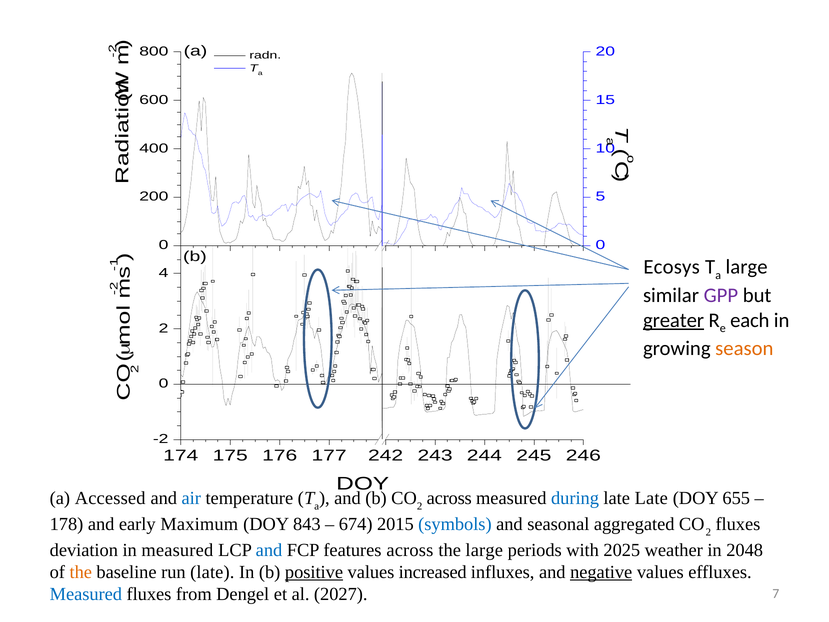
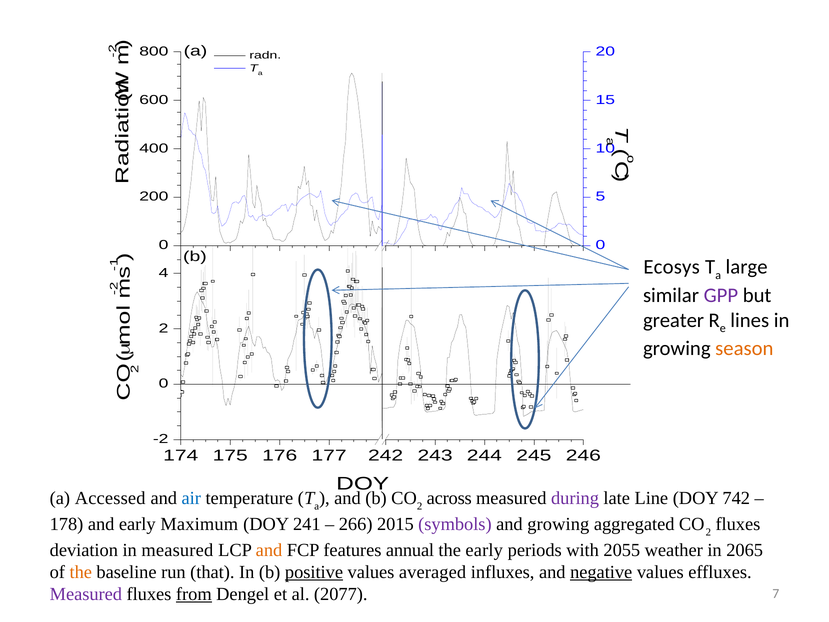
greater underline: present -> none
each: each -> lines
during colour: blue -> purple
late Late: Late -> Line
655: 655 -> 742
843: 843 -> 241
674: 674 -> 266
symbols colour: blue -> purple
and seasonal: seasonal -> growing
and at (269, 550) colour: blue -> orange
features across: across -> annual
the large: large -> early
2025: 2025 -> 2055
2048: 2048 -> 2065
run late: late -> that
increased: increased -> averaged
Measured at (86, 594) colour: blue -> purple
from underline: none -> present
2027: 2027 -> 2077
